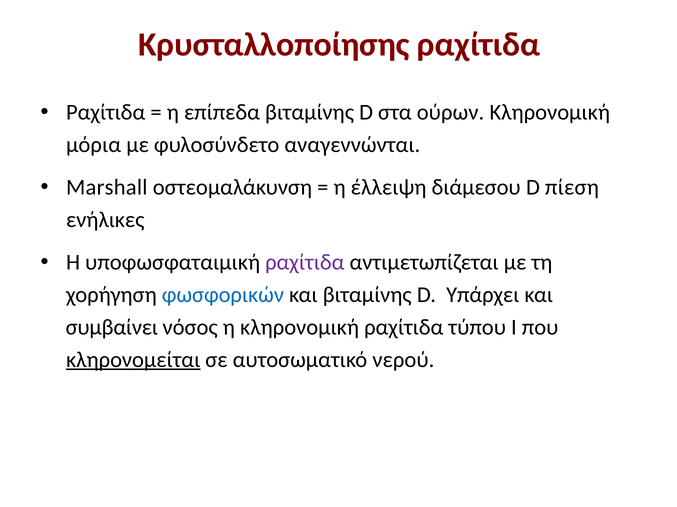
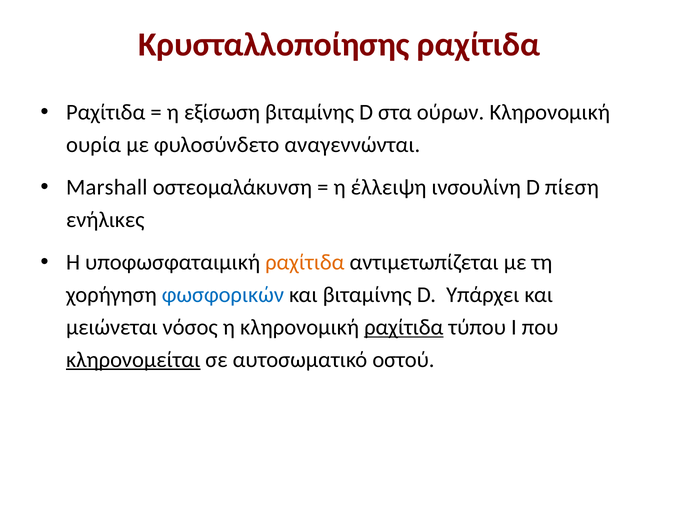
επίπεδα: επίπεδα -> εξίσωση
μόρια: μόρια -> ουρία
διάμεσου: διάμεσου -> ινσουλίνη
ραχίτιδα at (305, 263) colour: purple -> orange
συμβαίνει: συμβαίνει -> μειώνεται
ραχίτιδα at (404, 328) underline: none -> present
νερού: νερού -> οστού
